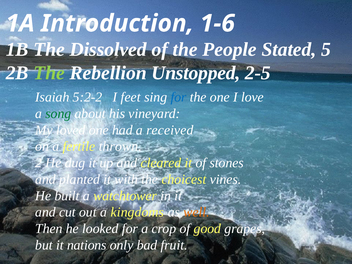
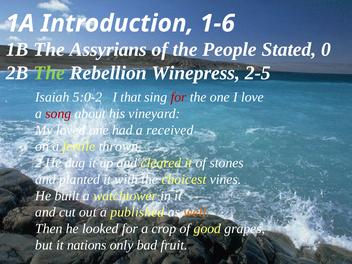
Dissolved: Dissolved -> Assyrians
5: 5 -> 0
Unstopped: Unstopped -> Winepress
5:2-2: 5:2-2 -> 5:0-2
feet: feet -> that
for at (178, 97) colour: blue -> red
song colour: green -> red
kingdoms: kingdoms -> published
